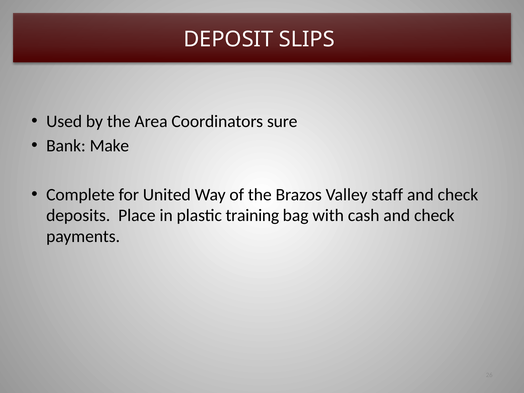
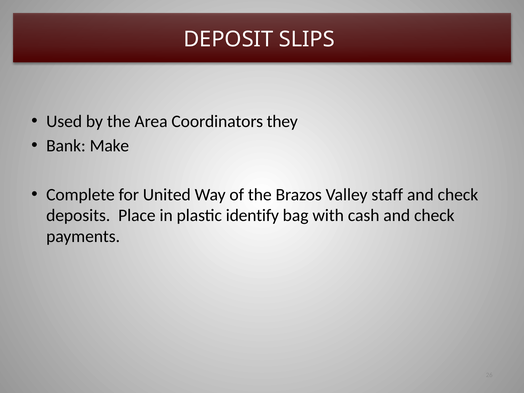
sure: sure -> they
training: training -> identify
